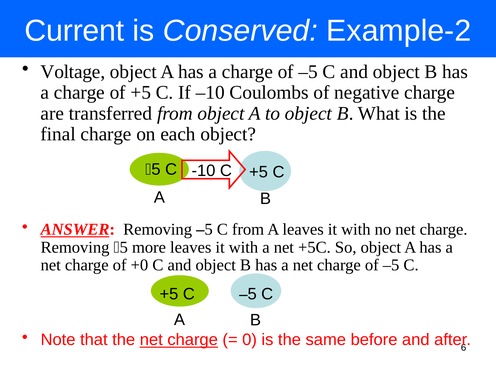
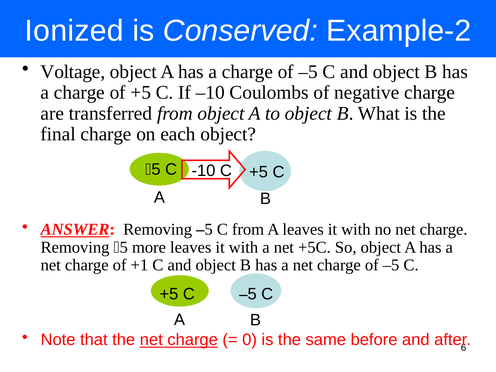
Current: Current -> Ionized
+0: +0 -> +1
